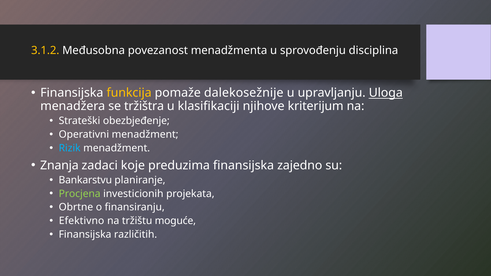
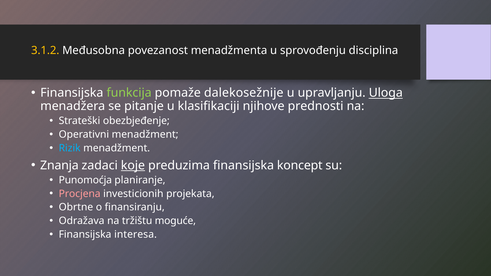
funkcija colour: yellow -> light green
tržištra: tržištra -> pitanje
kriterijum: kriterijum -> prednosti
koje underline: none -> present
zajedno: zajedno -> koncept
Bankarstvu: Bankarstvu -> Punomoćja
Procjena colour: light green -> pink
Efektivno: Efektivno -> Odražava
različitih: različitih -> interesa
